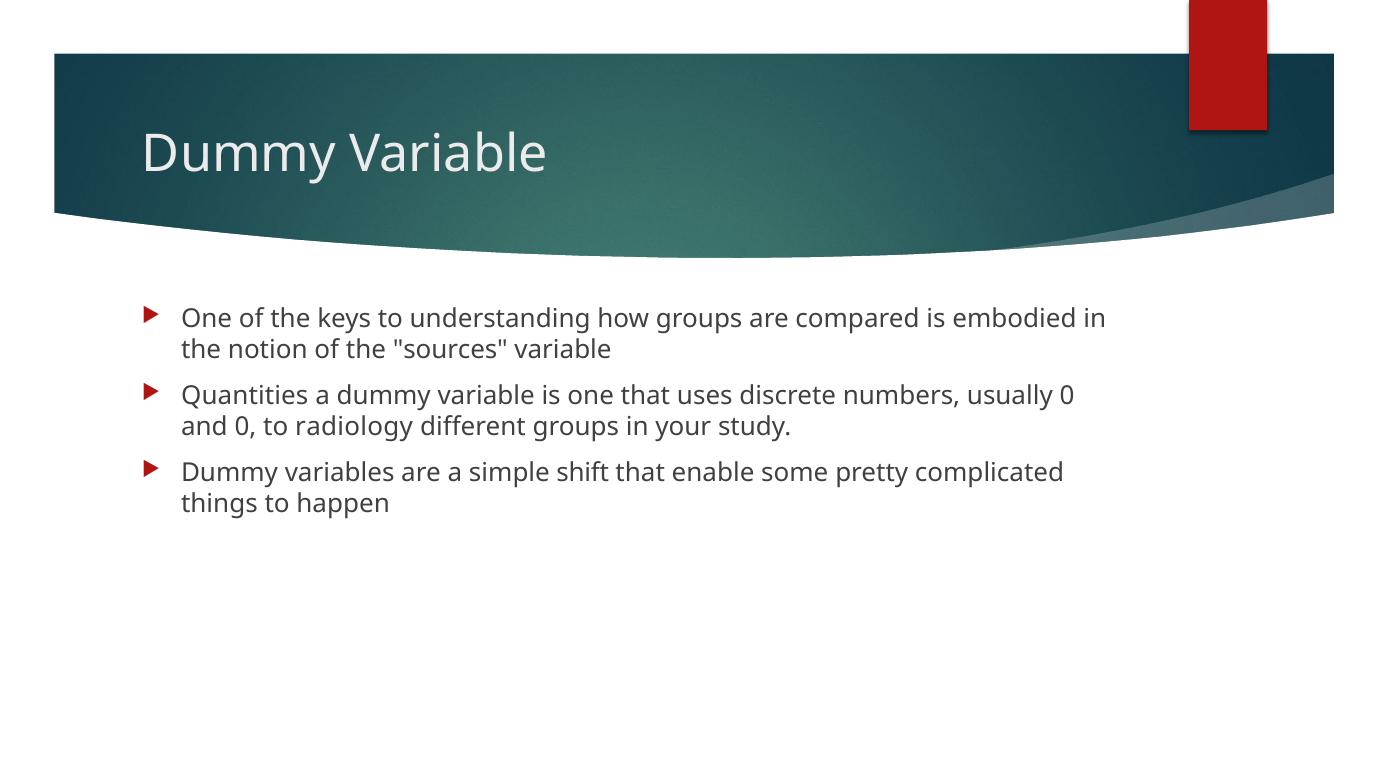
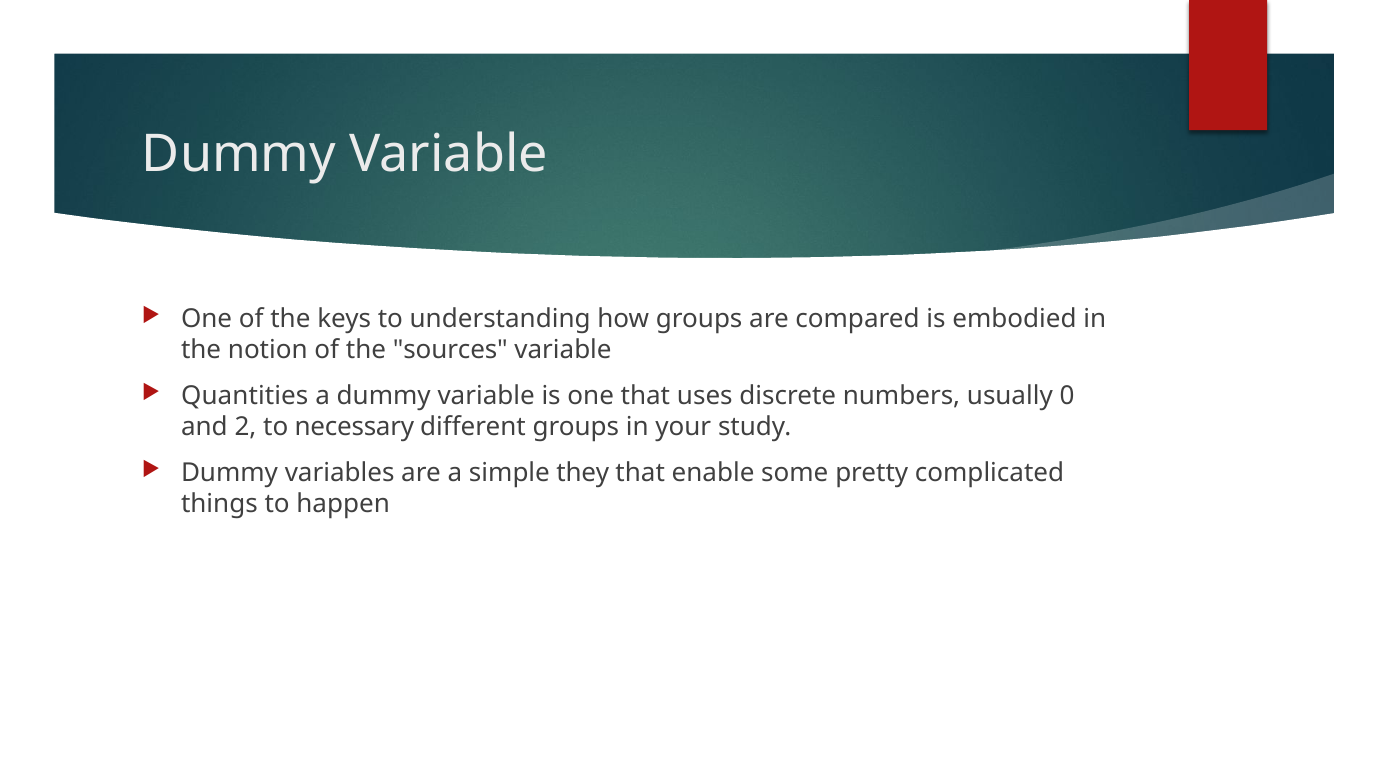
and 0: 0 -> 2
radiology: radiology -> necessary
shift: shift -> they
